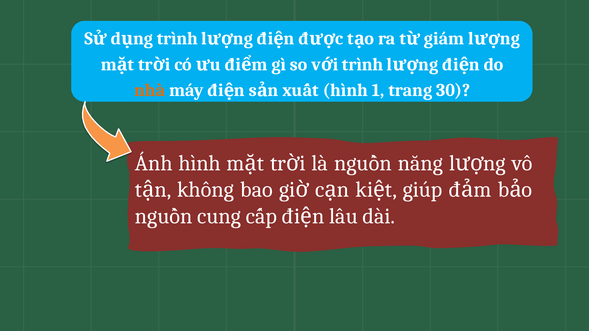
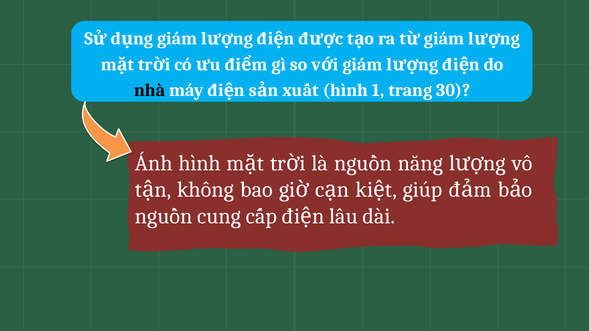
trình at (177, 39): trình -> giám
trình at (363, 65): trình -> giám
nhà colour: orange -> black
